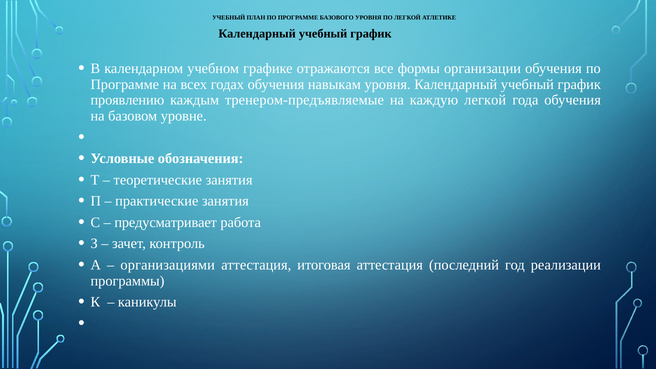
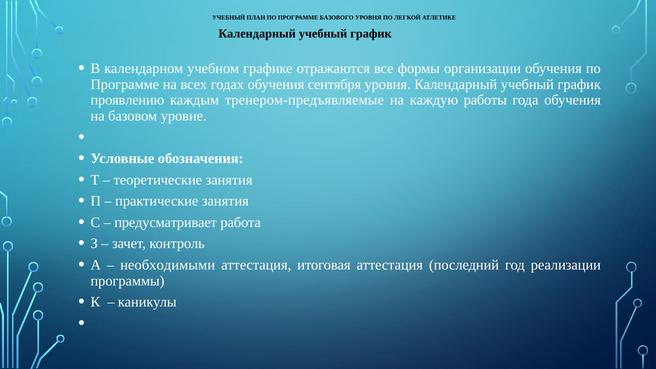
навыкам: навыкам -> сентября
каждую легкой: легкой -> работы
организациями: организациями -> необходимыми
